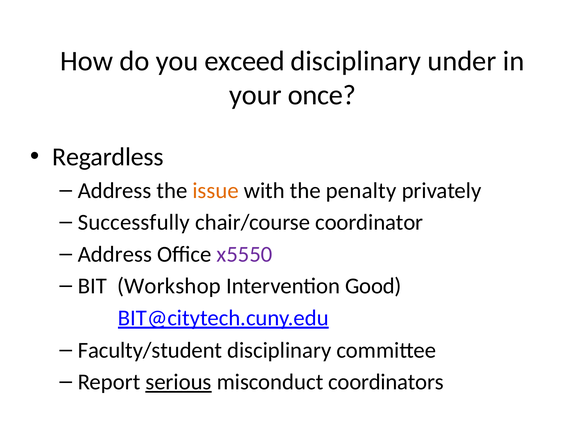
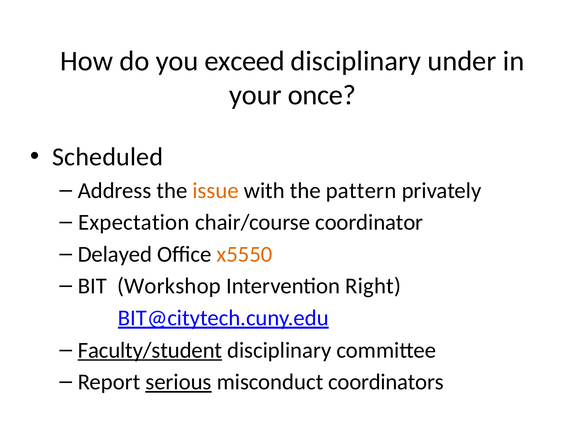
Regardless: Regardless -> Scheduled
penalty: penalty -> pattern
Successfully: Successfully -> Expectation
Address at (115, 254): Address -> Delayed
x5550 colour: purple -> orange
Good: Good -> Right
Faculty/student underline: none -> present
